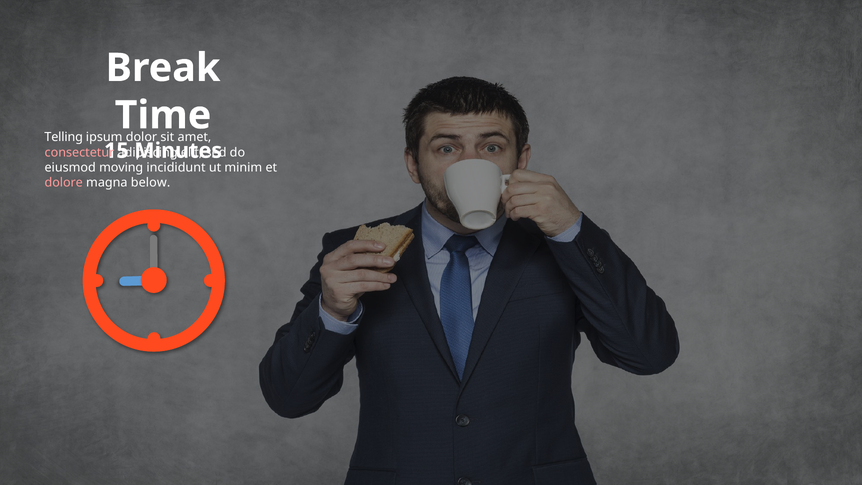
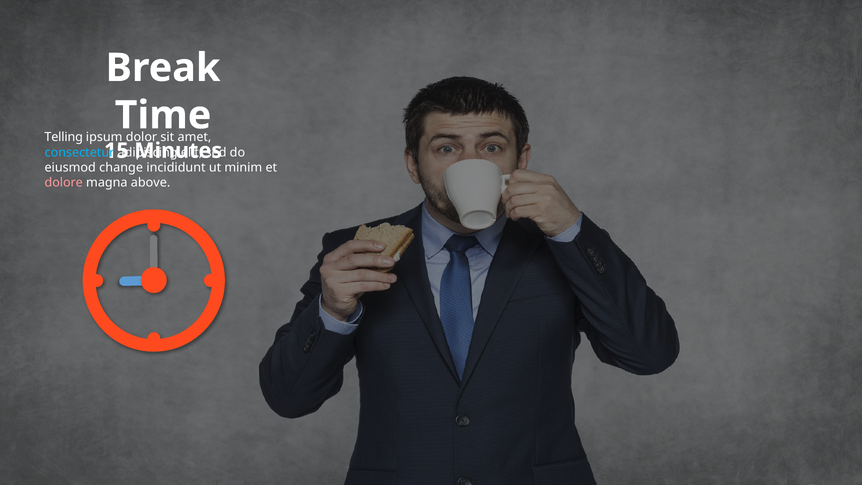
consectetur colour: pink -> light blue
moving: moving -> change
below: below -> above
